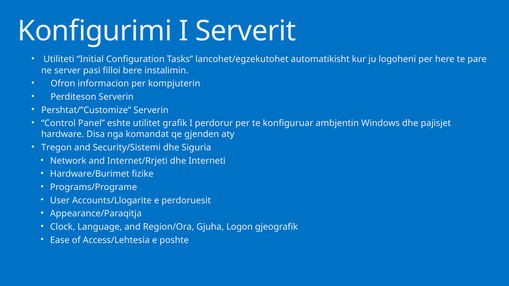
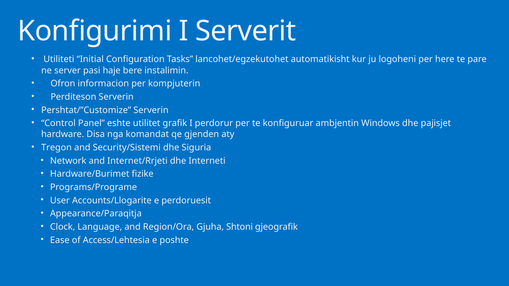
filloi: filloi -> haje
Logon: Logon -> Shtoni
